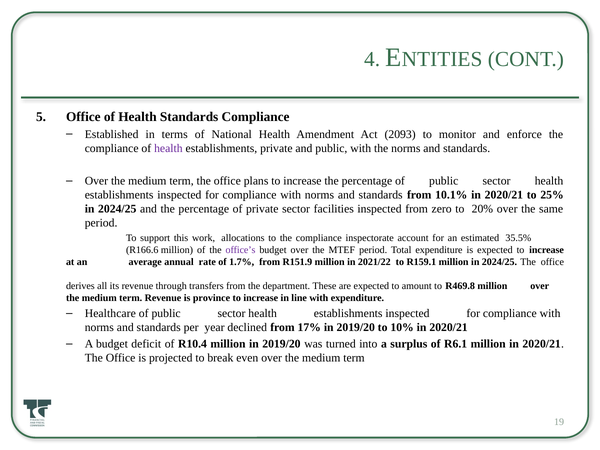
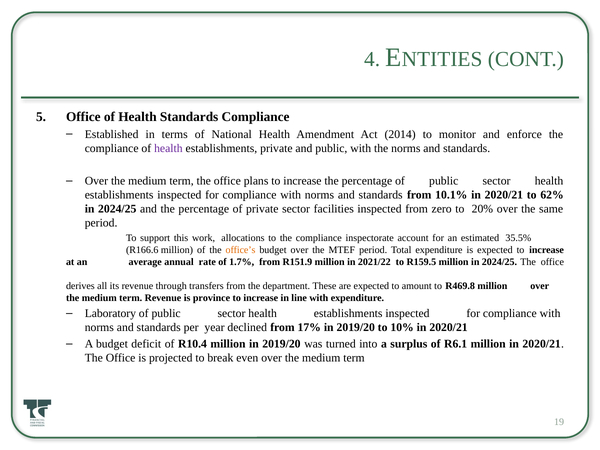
2093: 2093 -> 2014
25%: 25% -> 62%
office’s colour: purple -> orange
R159.1: R159.1 -> R159.5
Healthcare: Healthcare -> Laboratory
